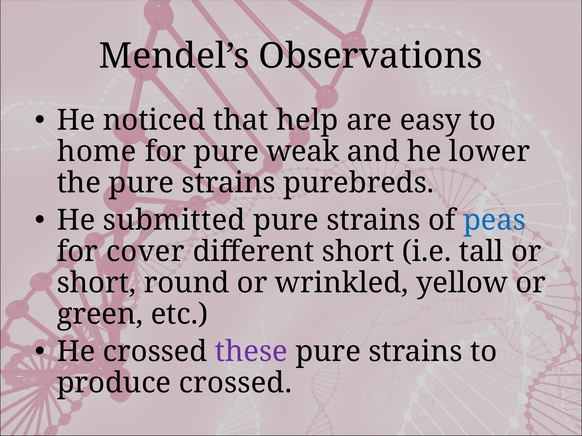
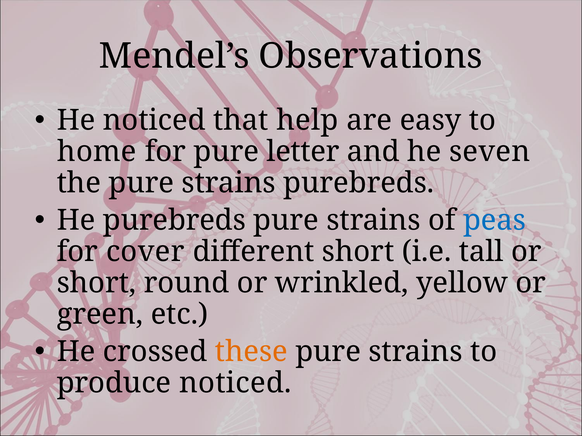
weak: weak -> letter
lower: lower -> seven
He submitted: submitted -> purebreds
these colour: purple -> orange
produce crossed: crossed -> noticed
